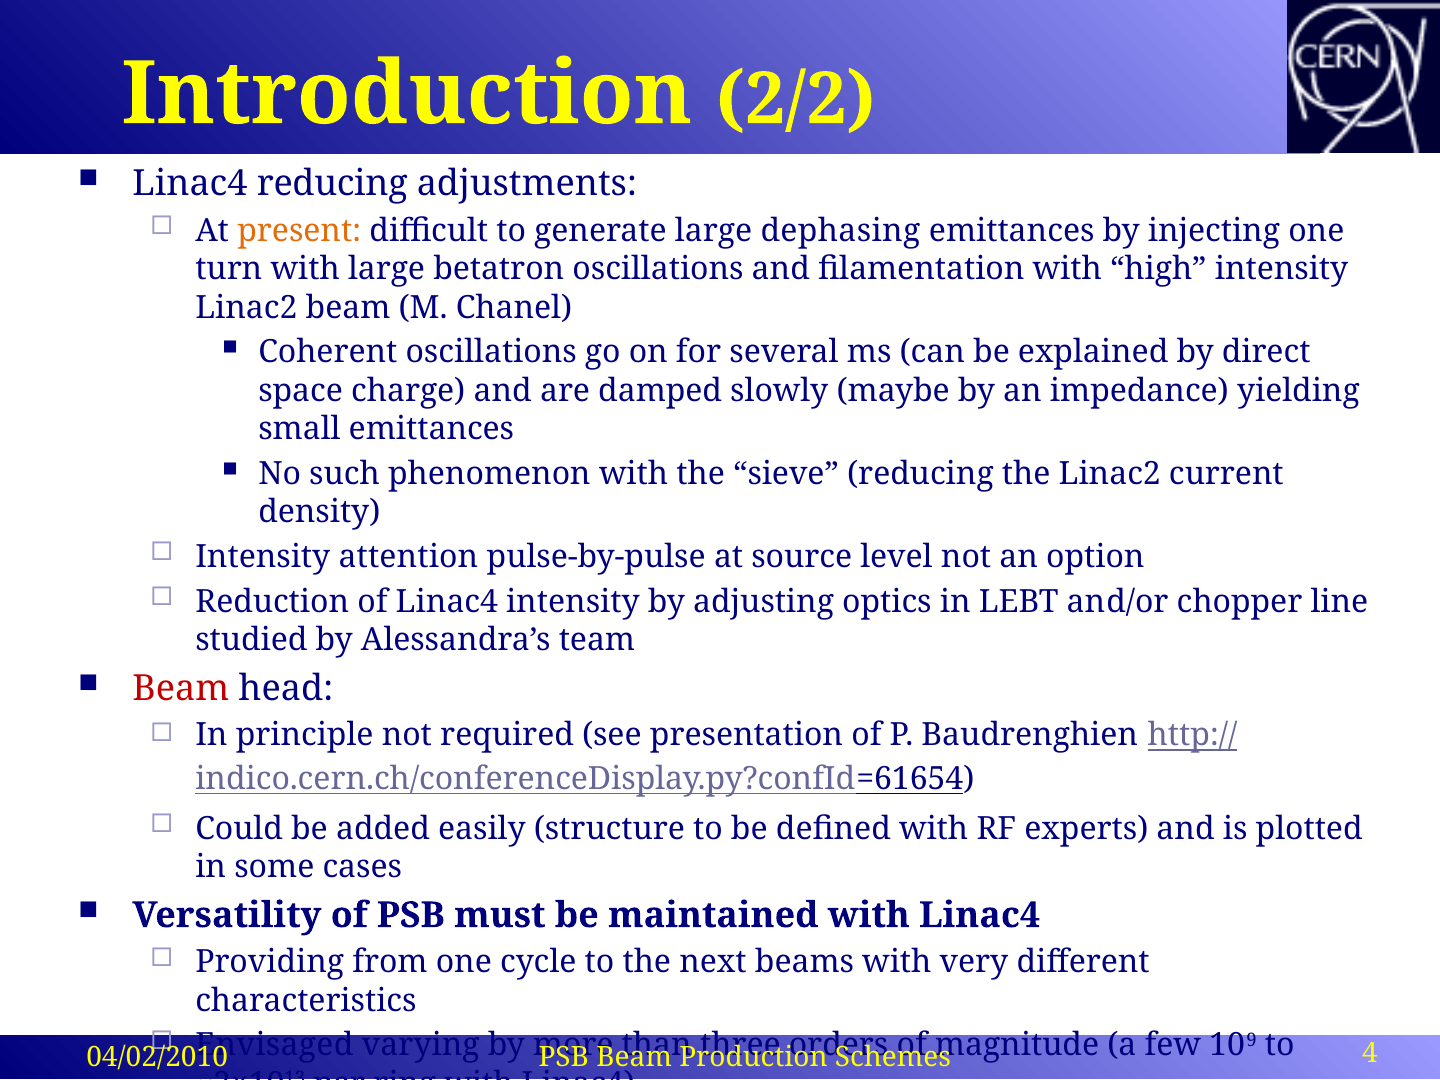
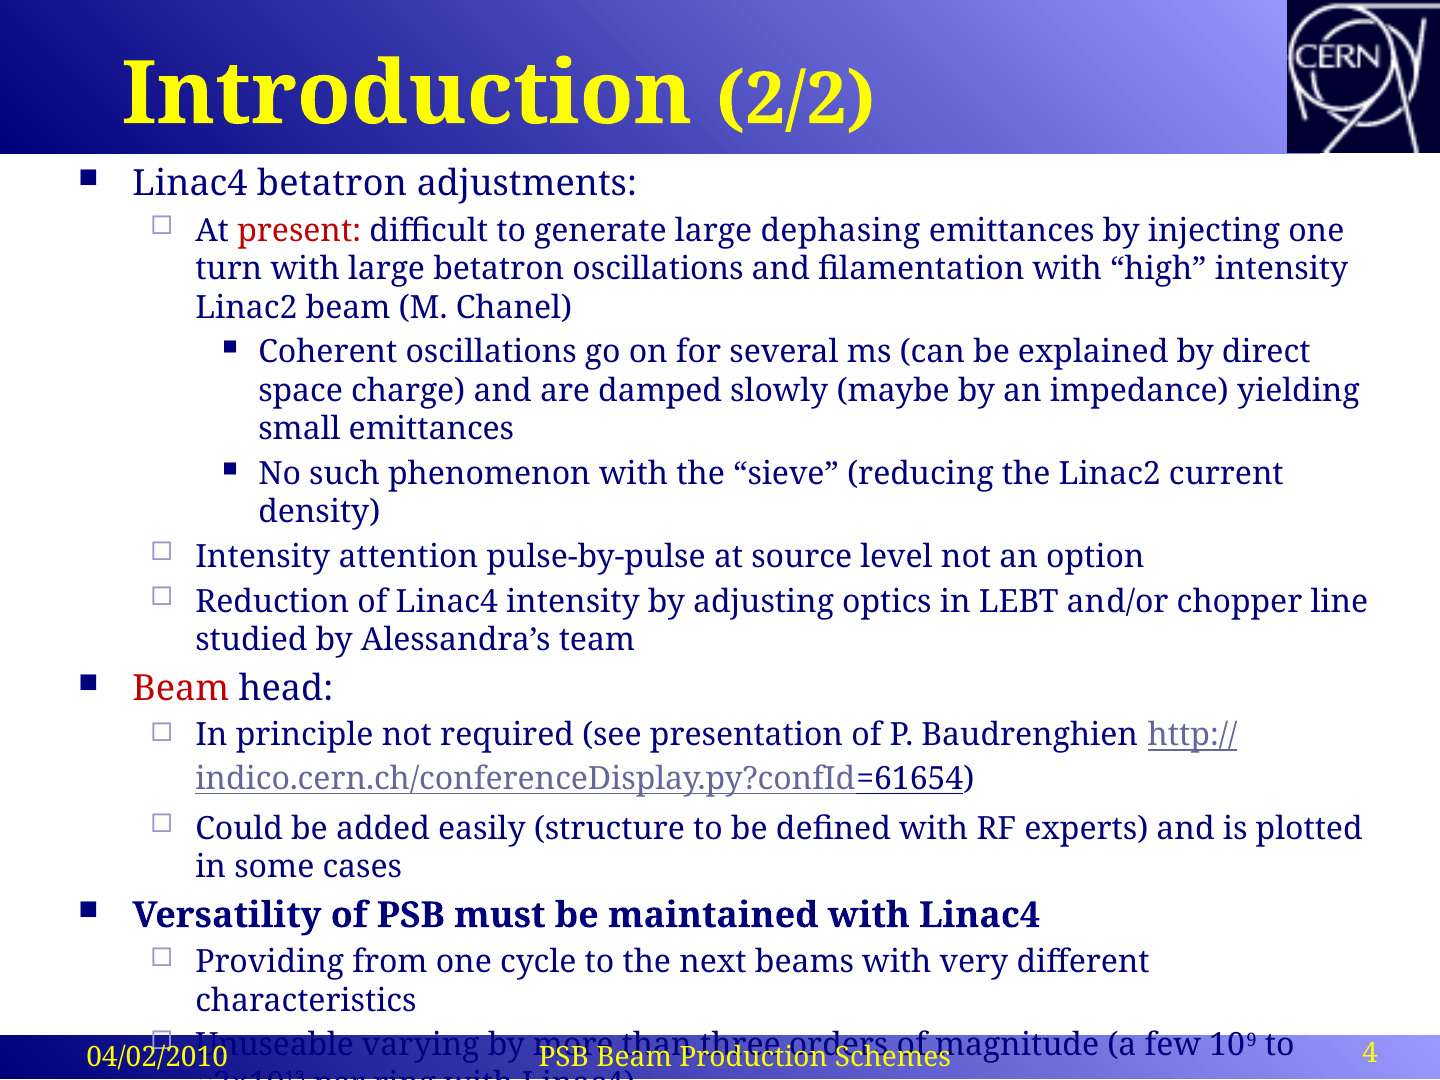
Linac4 reducing: reducing -> betatron
present colour: orange -> red
Envisaged: Envisaged -> Unuseable
